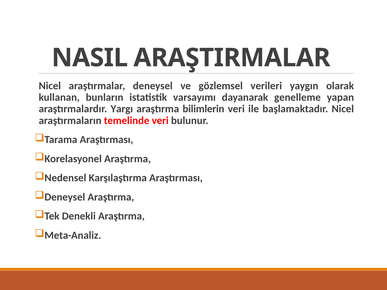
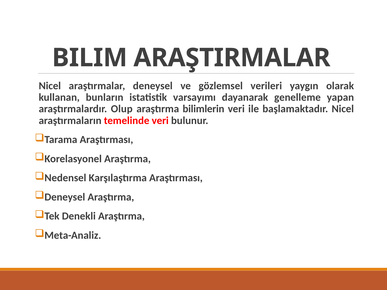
NASIL: NASIL -> BILIM
Yargı: Yargı -> Olup
